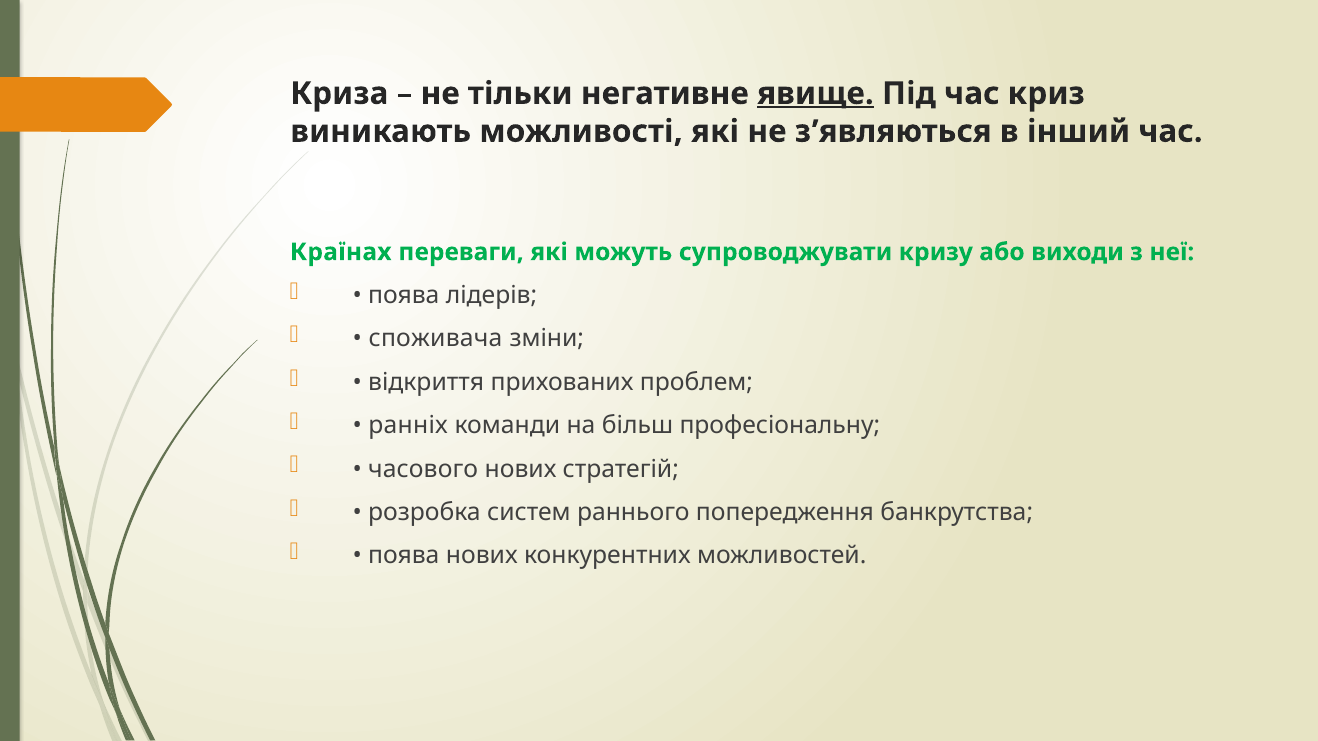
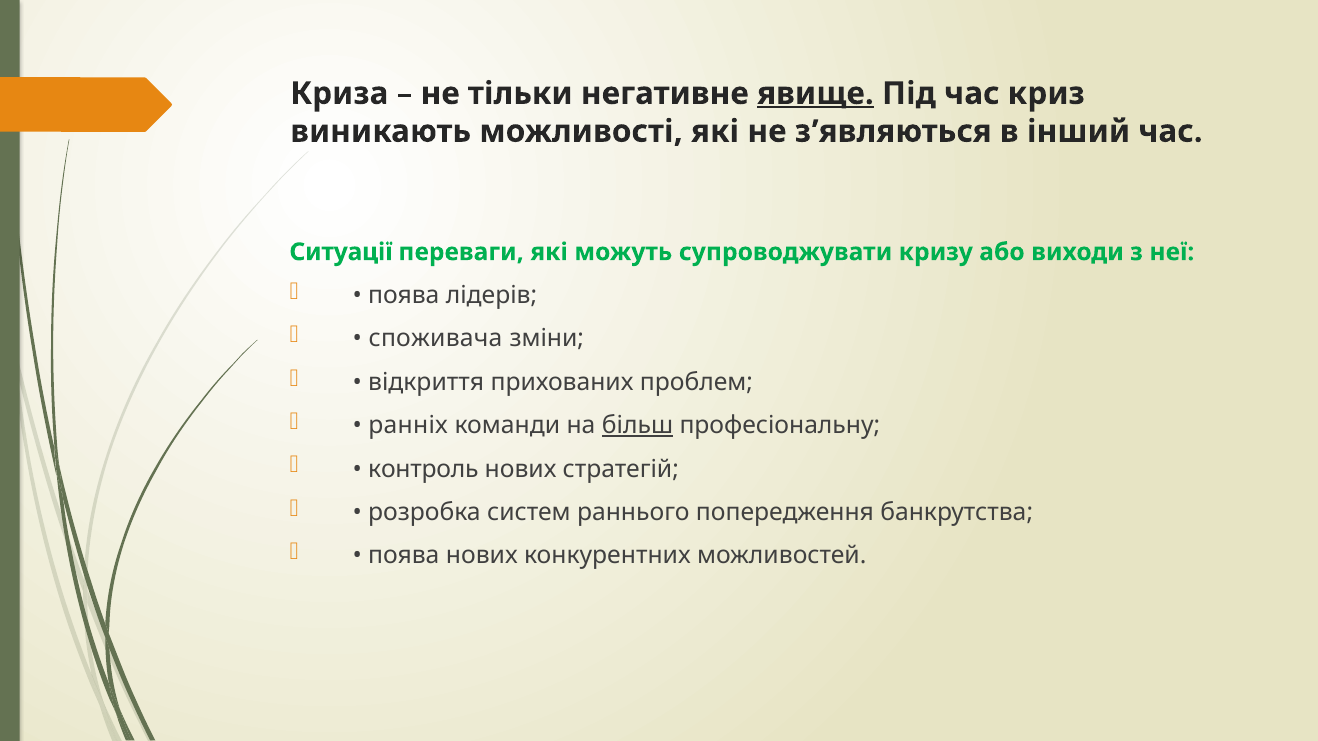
Країнах: Країнах -> Ситуації
більш underline: none -> present
часового: часового -> контроль
